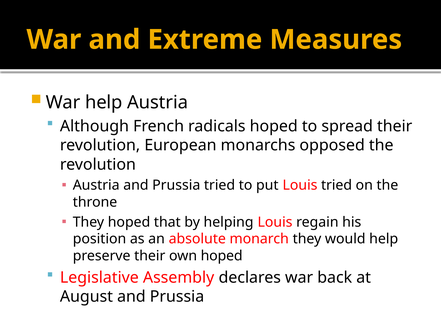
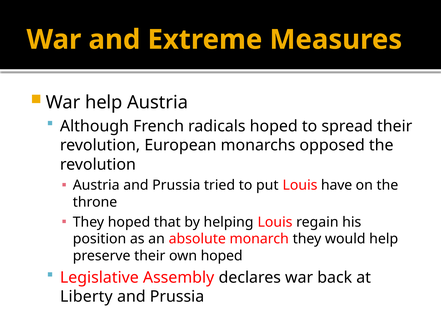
Louis tried: tried -> have
August: August -> Liberty
